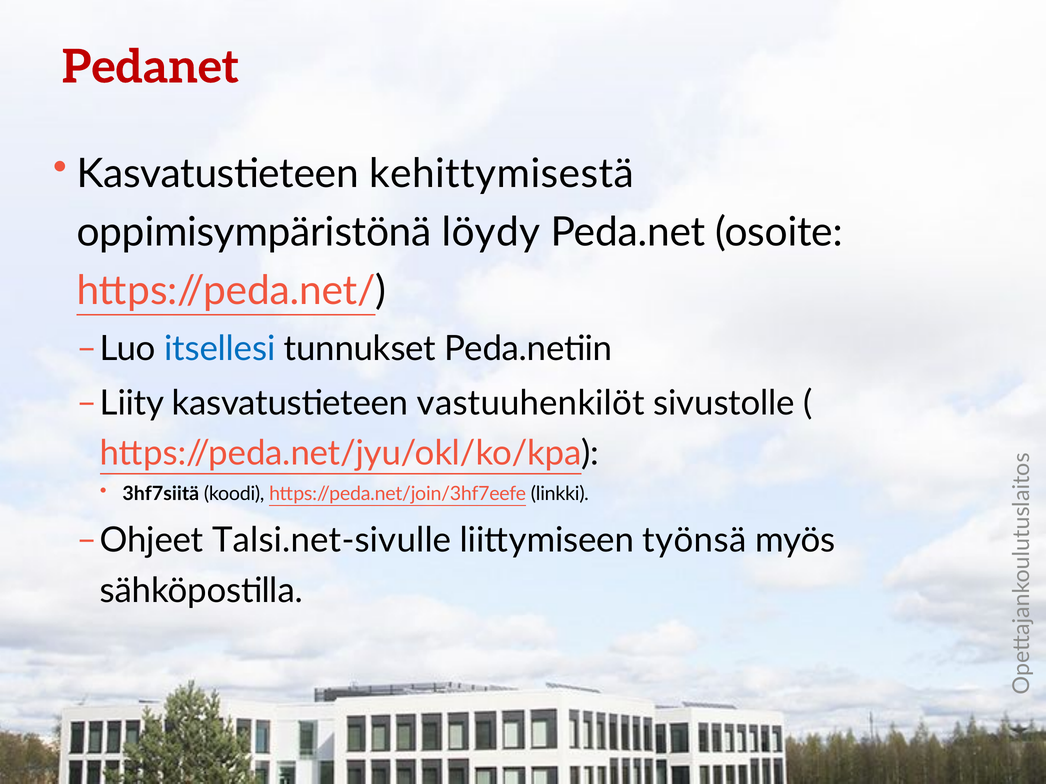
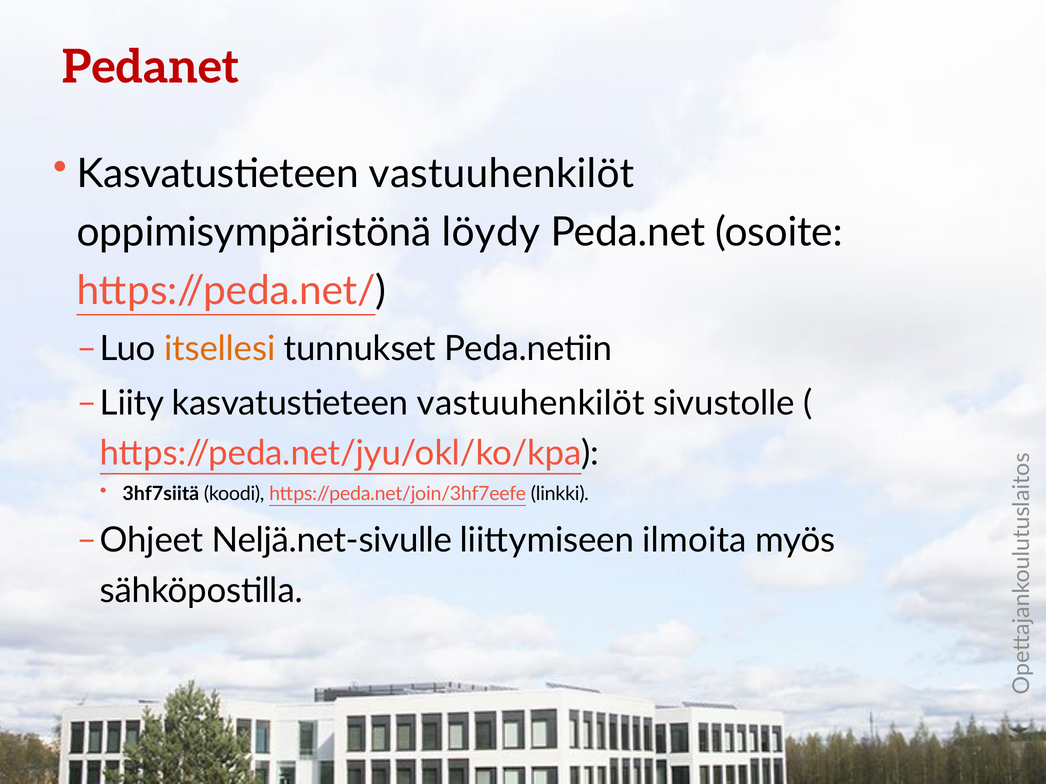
kehittymisestä at (502, 174): kehittymisestä -> vastuuhenkilöt
itsellesi colour: blue -> orange
Talsi.net-sivulle: Talsi.net-sivulle -> Neljä.net-sivulle
työnsä: työnsä -> ilmoita
